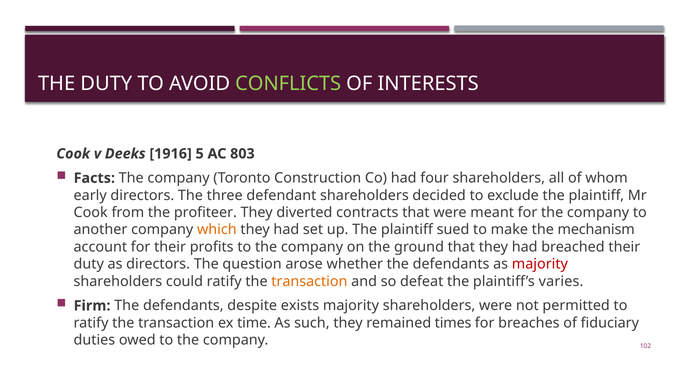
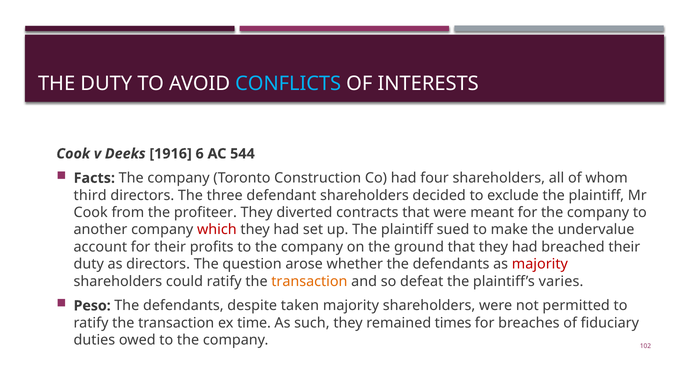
CONFLICTS colour: light green -> light blue
5: 5 -> 6
803: 803 -> 544
early: early -> third
which colour: orange -> red
mechanism: mechanism -> undervalue
Firm: Firm -> Peso
exists: exists -> taken
